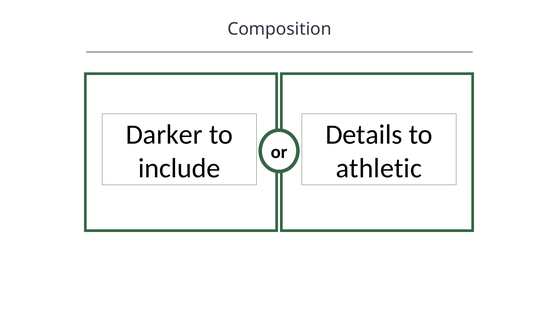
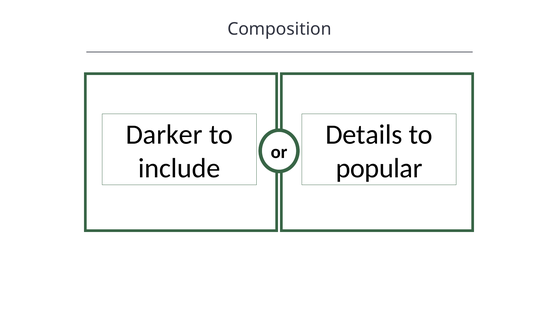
athletic: athletic -> popular
